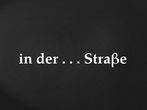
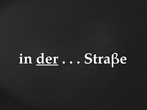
der underline: none -> present
